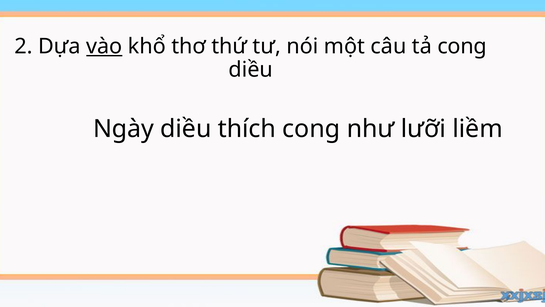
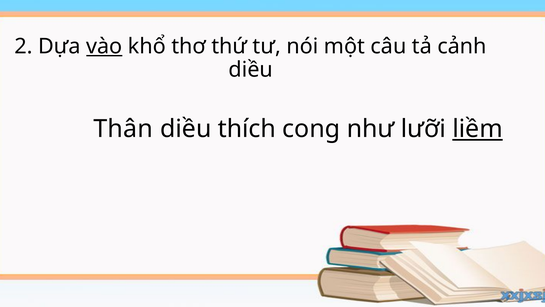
tả cong: cong -> cảnh
Ngày: Ngày -> Thân
liềm underline: none -> present
